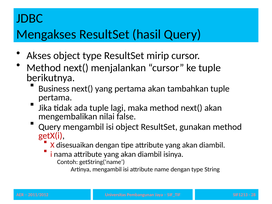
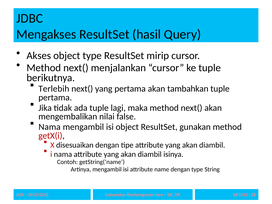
Business: Business -> Terlebih
Query at (50, 127): Query -> Nama
